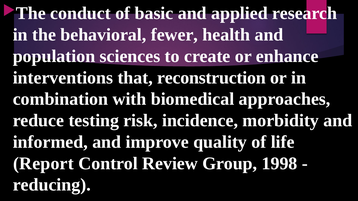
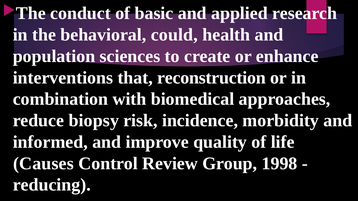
fewer: fewer -> could
testing: testing -> biopsy
Report: Report -> Causes
